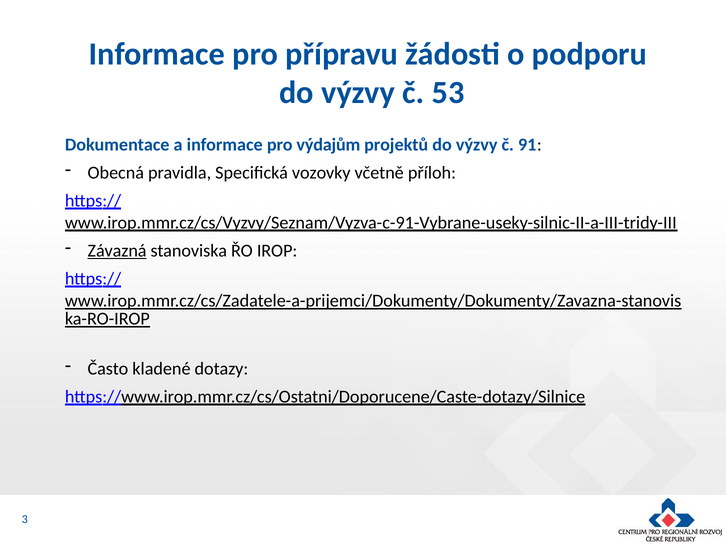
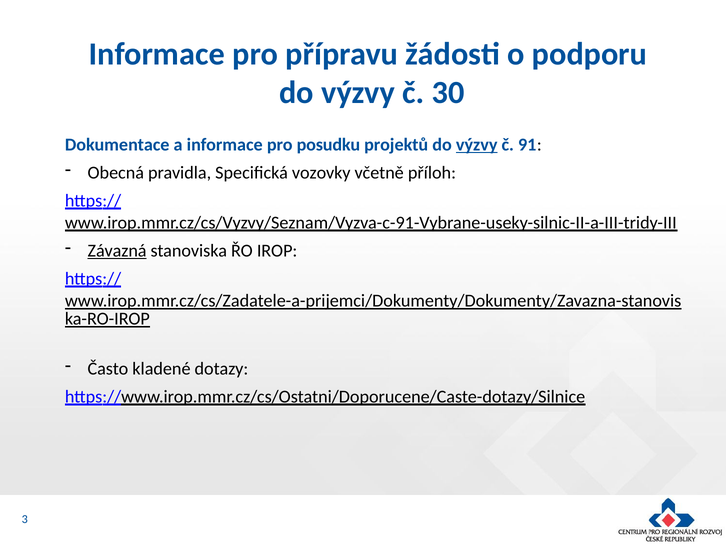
53: 53 -> 30
výdajům: výdajům -> posudku
výzvy at (477, 145) underline: none -> present
